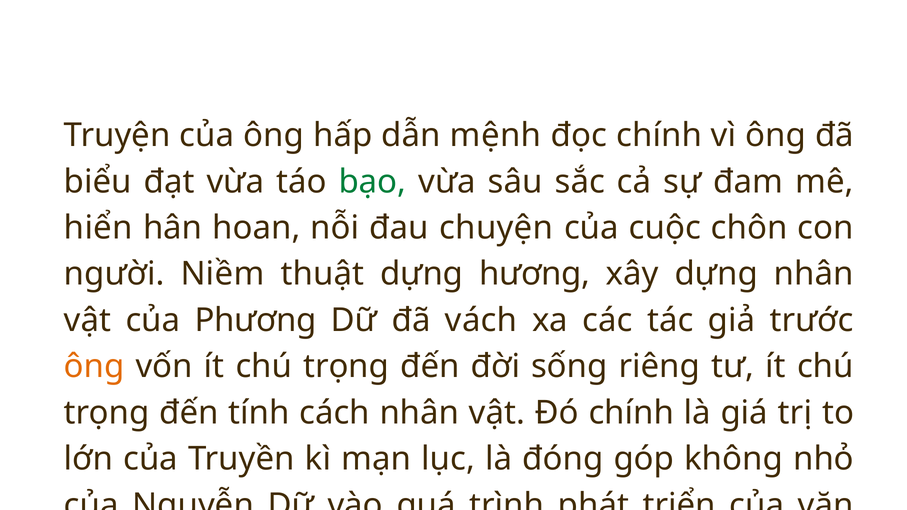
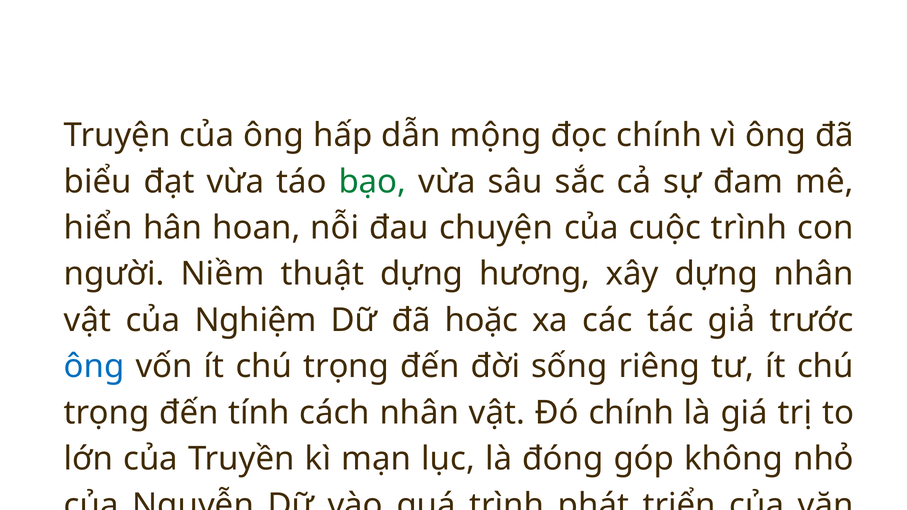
mệnh: mệnh -> mộng
cuộc chôn: chôn -> trình
Phương: Phương -> Nghiệm
vách: vách -> hoặc
ông at (94, 367) colour: orange -> blue
